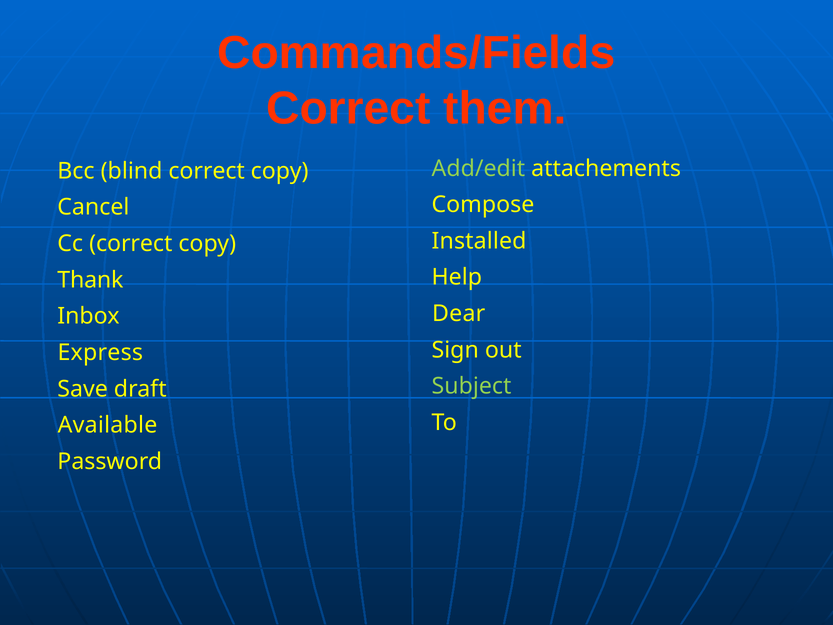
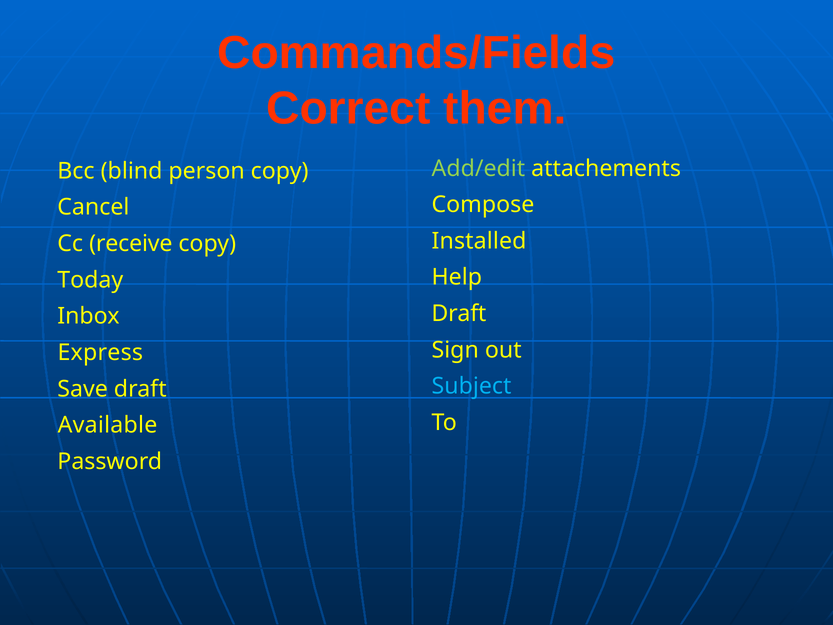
blind correct: correct -> person
Cc correct: correct -> receive
Thank: Thank -> Today
Dear at (459, 314): Dear -> Draft
Subject colour: light green -> light blue
